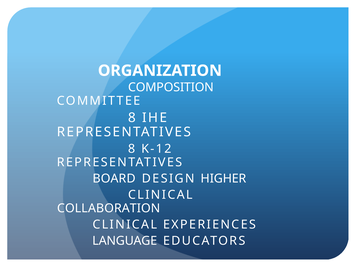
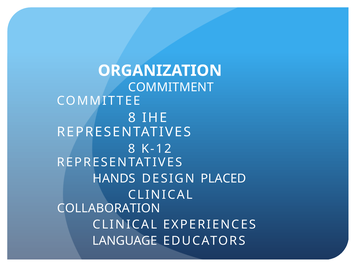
COMPOSITION: COMPOSITION -> COMMITMENT
BOARD: BOARD -> HANDS
HIGHER: HIGHER -> PLACED
